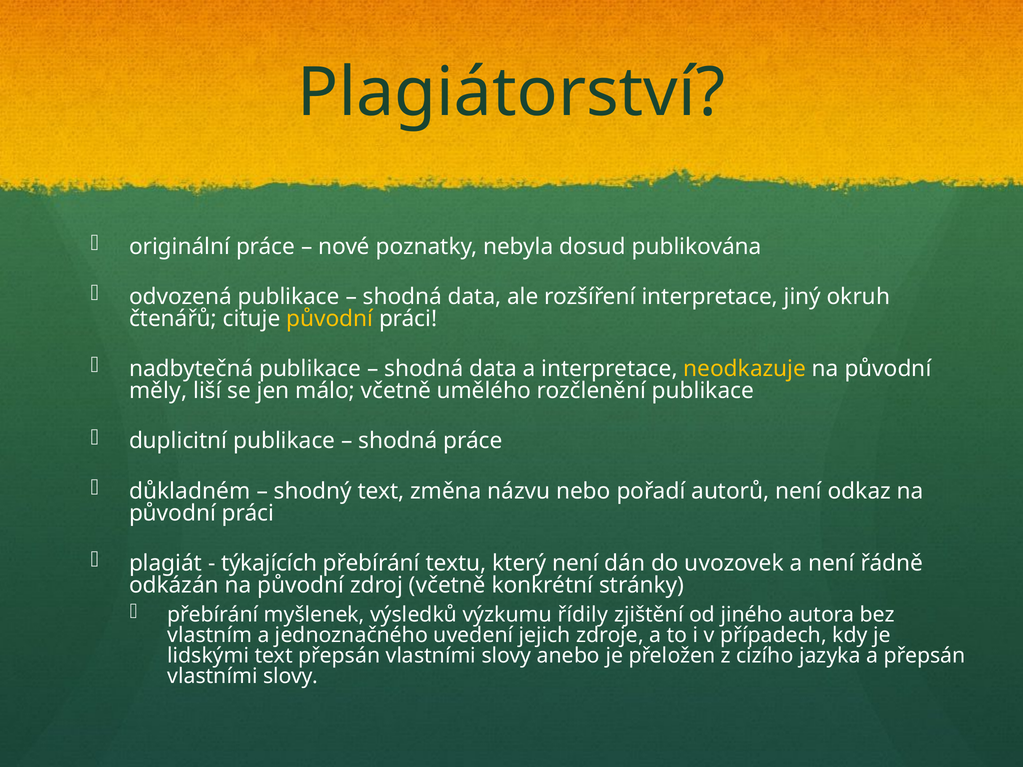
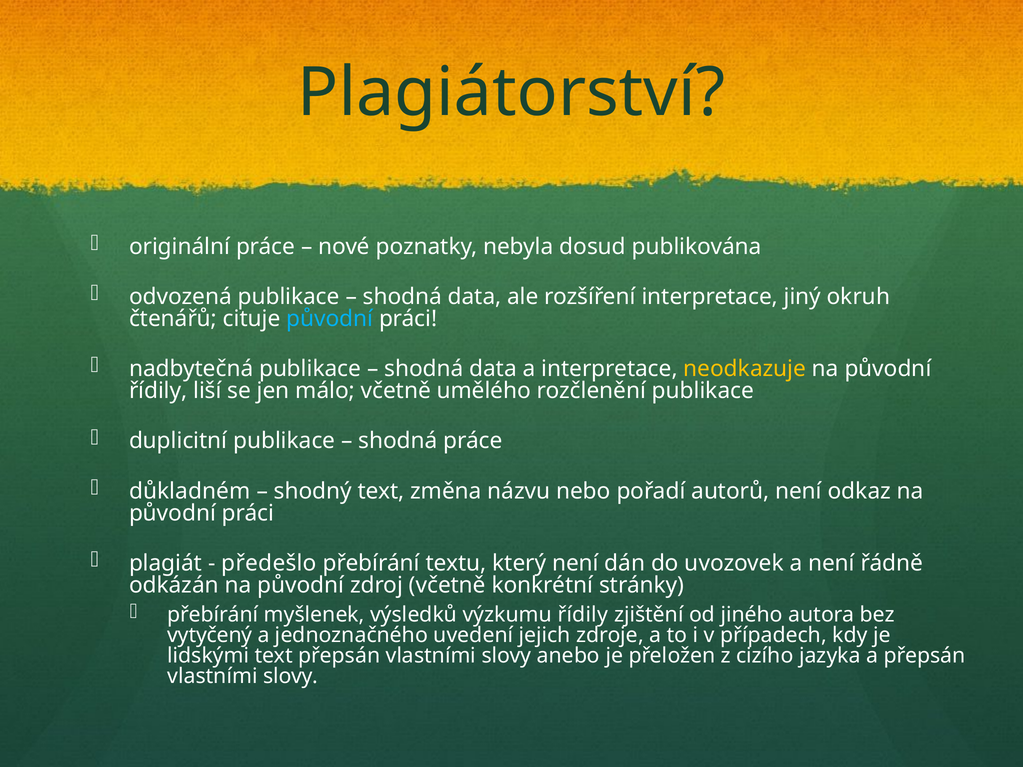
původní at (330, 319) colour: yellow -> light blue
měly at (158, 391): měly -> řídily
týkajících: týkajících -> předešlo
vlastním: vlastním -> vytyčený
